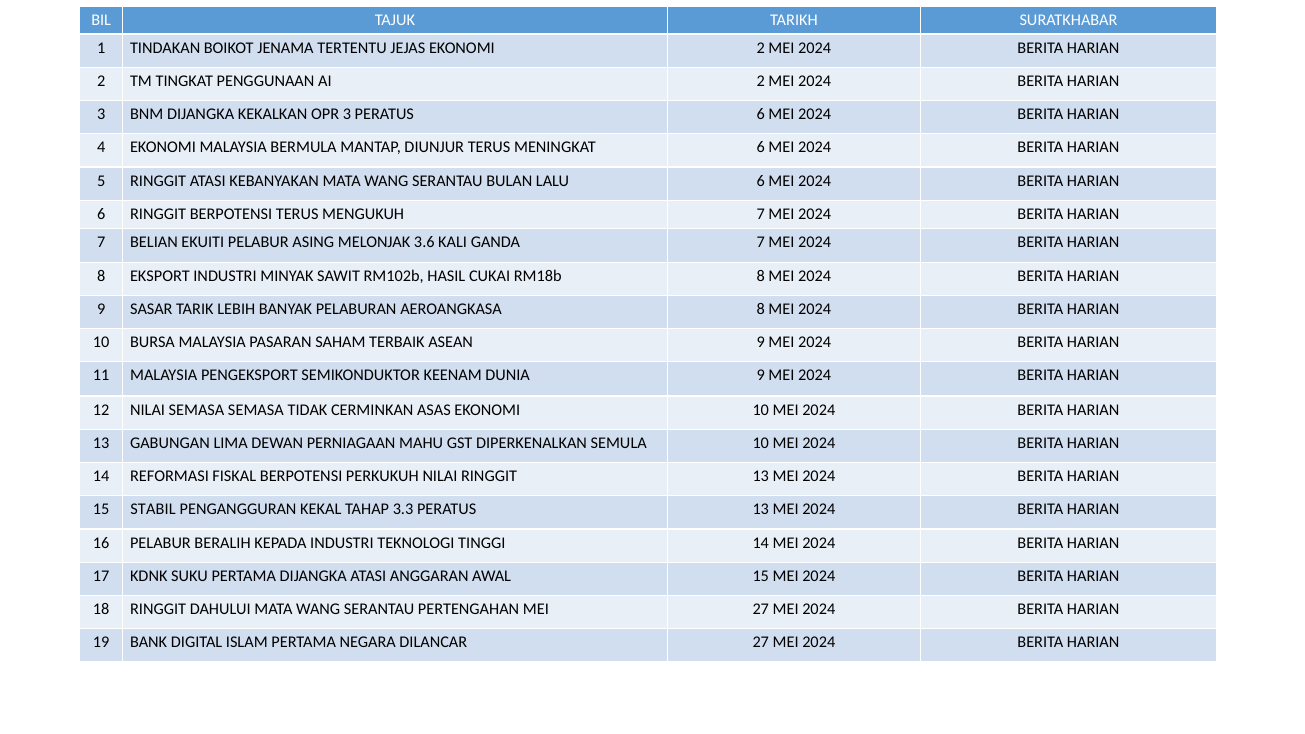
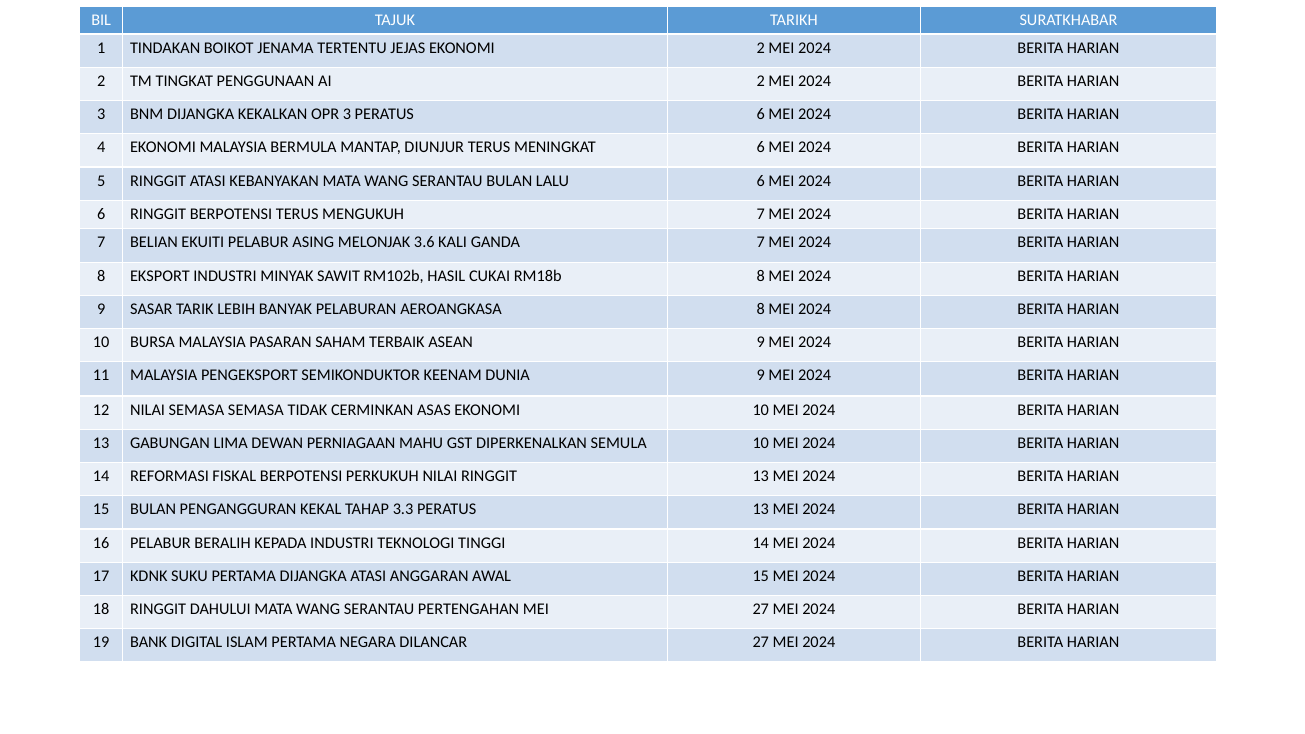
15 STABIL: STABIL -> BULAN
